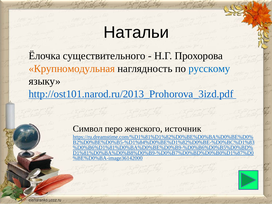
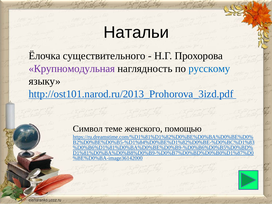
Крупномодульная colour: orange -> purple
перо: перо -> теме
источник: источник -> помощью
